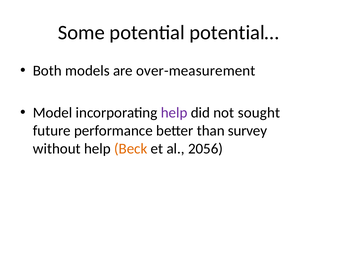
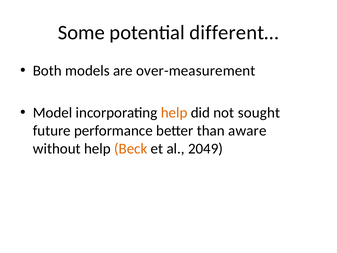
potential…: potential… -> different…
help at (174, 113) colour: purple -> orange
survey: survey -> aware
2056: 2056 -> 2049
